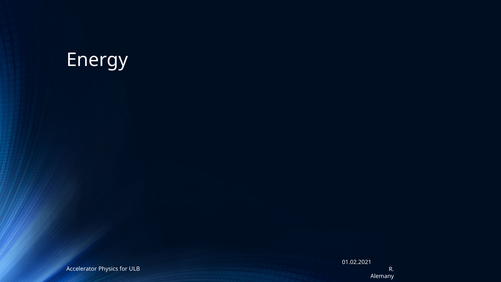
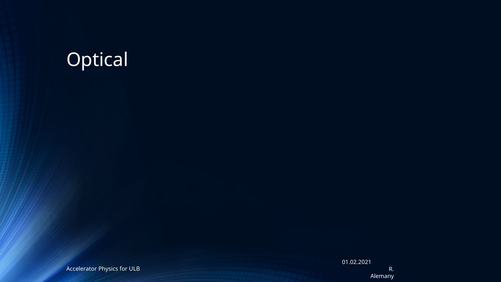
Energy: Energy -> Optical
